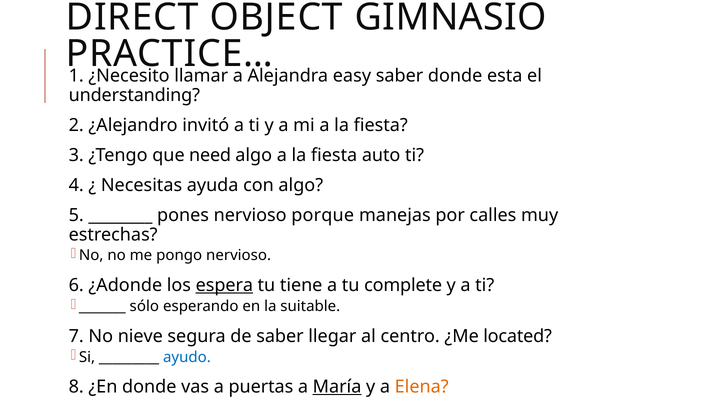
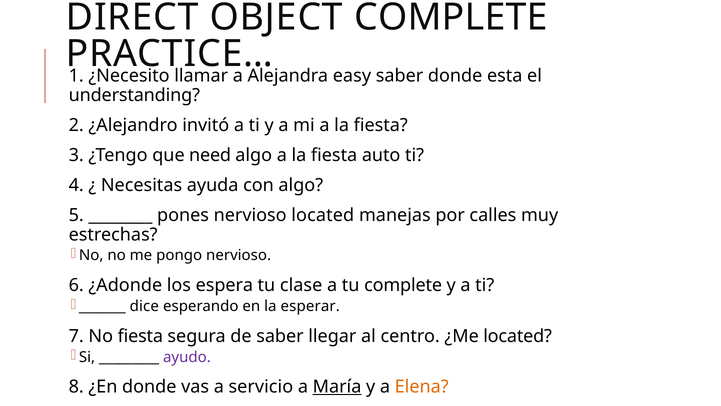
OBJECT GIMNASIO: GIMNASIO -> COMPLETE
nervioso porque: porque -> located
espera underline: present -> none
tiene: tiene -> clase
sólo: sólo -> dice
suitable: suitable -> esperar
No nieve: nieve -> fiesta
ayudo colour: blue -> purple
puertas: puertas -> servicio
